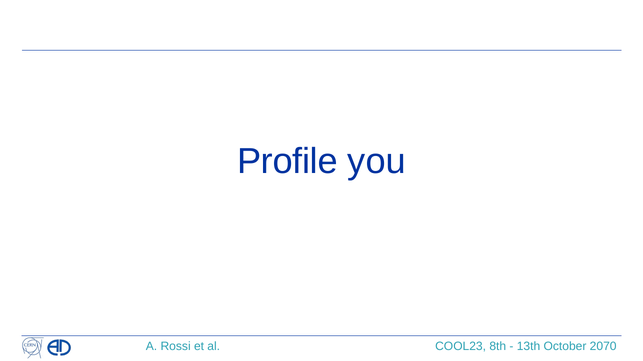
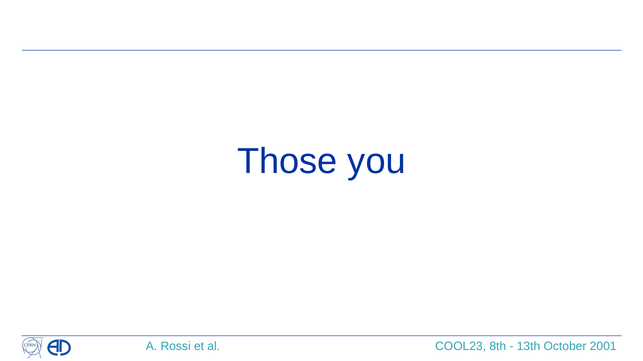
Profile: Profile -> Those
2070: 2070 -> 2001
